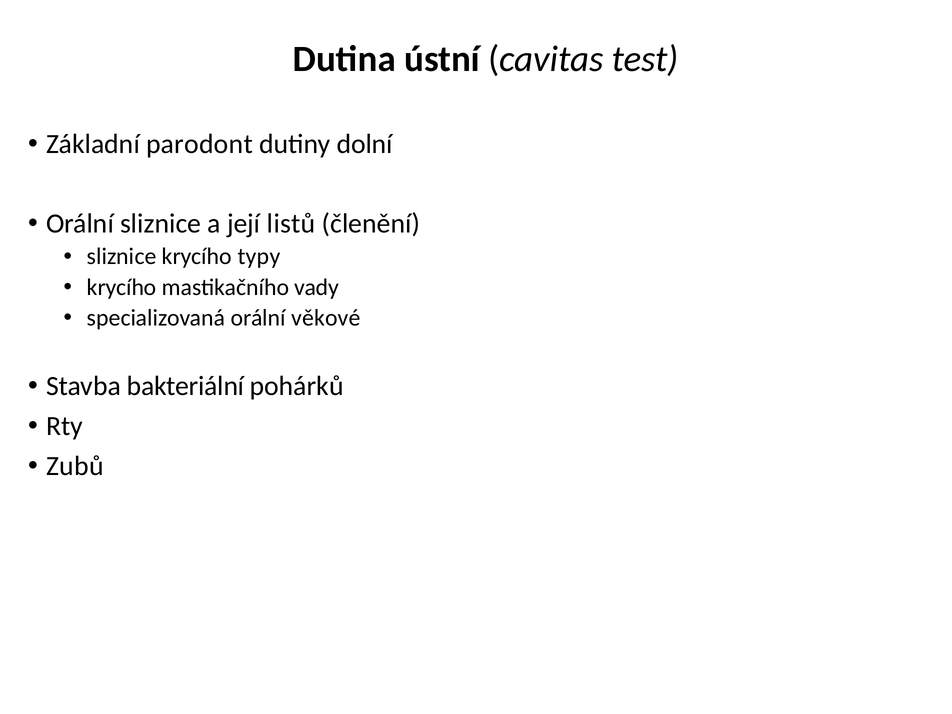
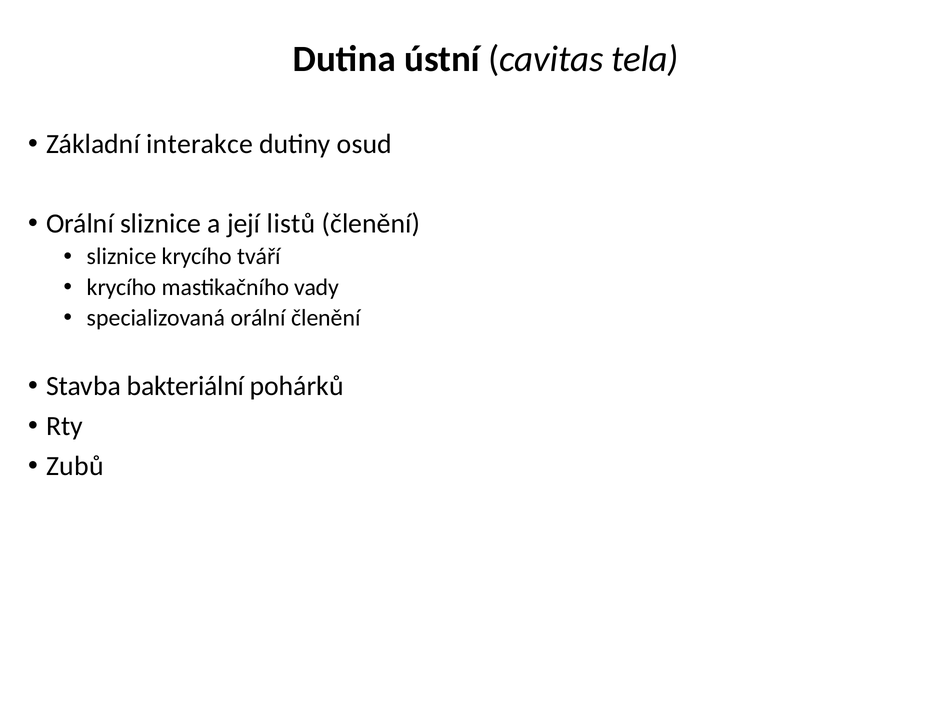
test: test -> tela
parodont: parodont -> interakce
dolní: dolní -> osud
typy: typy -> tváří
orální věkové: věkové -> členění
